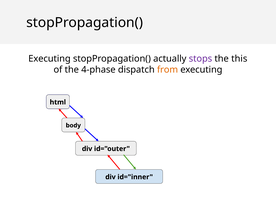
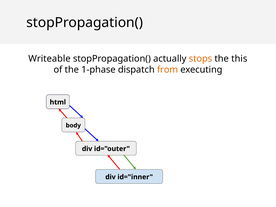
Executing at (49, 59): Executing -> Writeable
stops colour: purple -> orange
4-phase: 4-phase -> 1-phase
